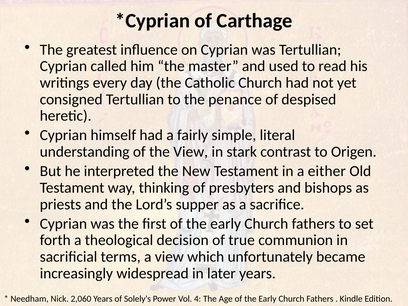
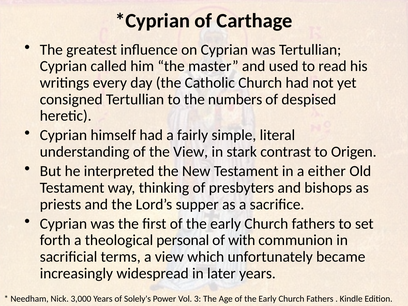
penance: penance -> numbers
decision: decision -> personal
true: true -> with
2,060: 2,060 -> 3,000
4: 4 -> 3
